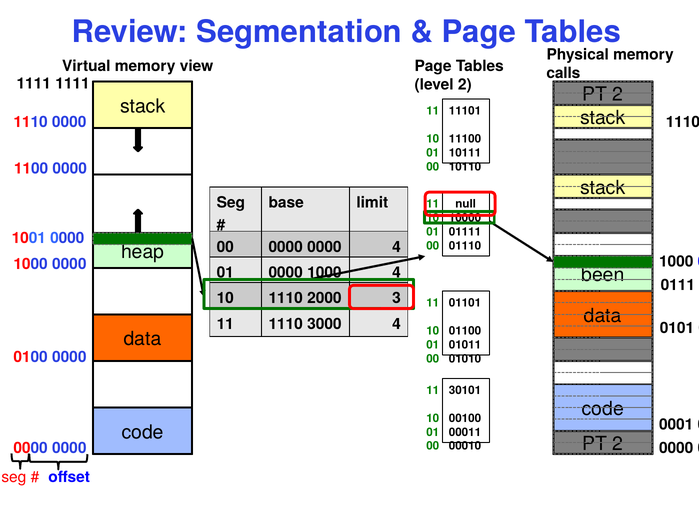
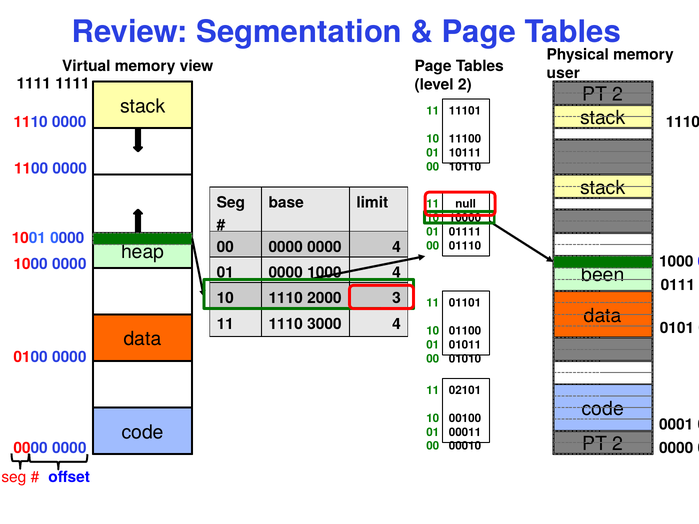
calls: calls -> user
30101: 30101 -> 02101
